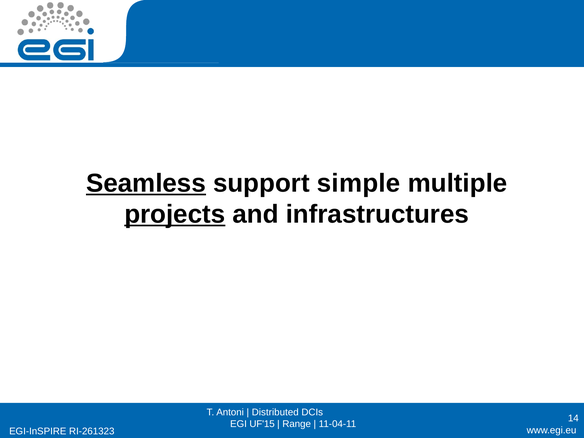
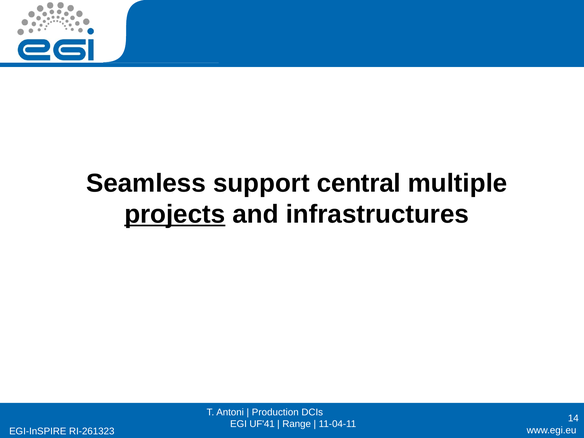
Seamless underline: present -> none
simple: simple -> central
Distributed: Distributed -> Production
UF'15: UF'15 -> UF'41
